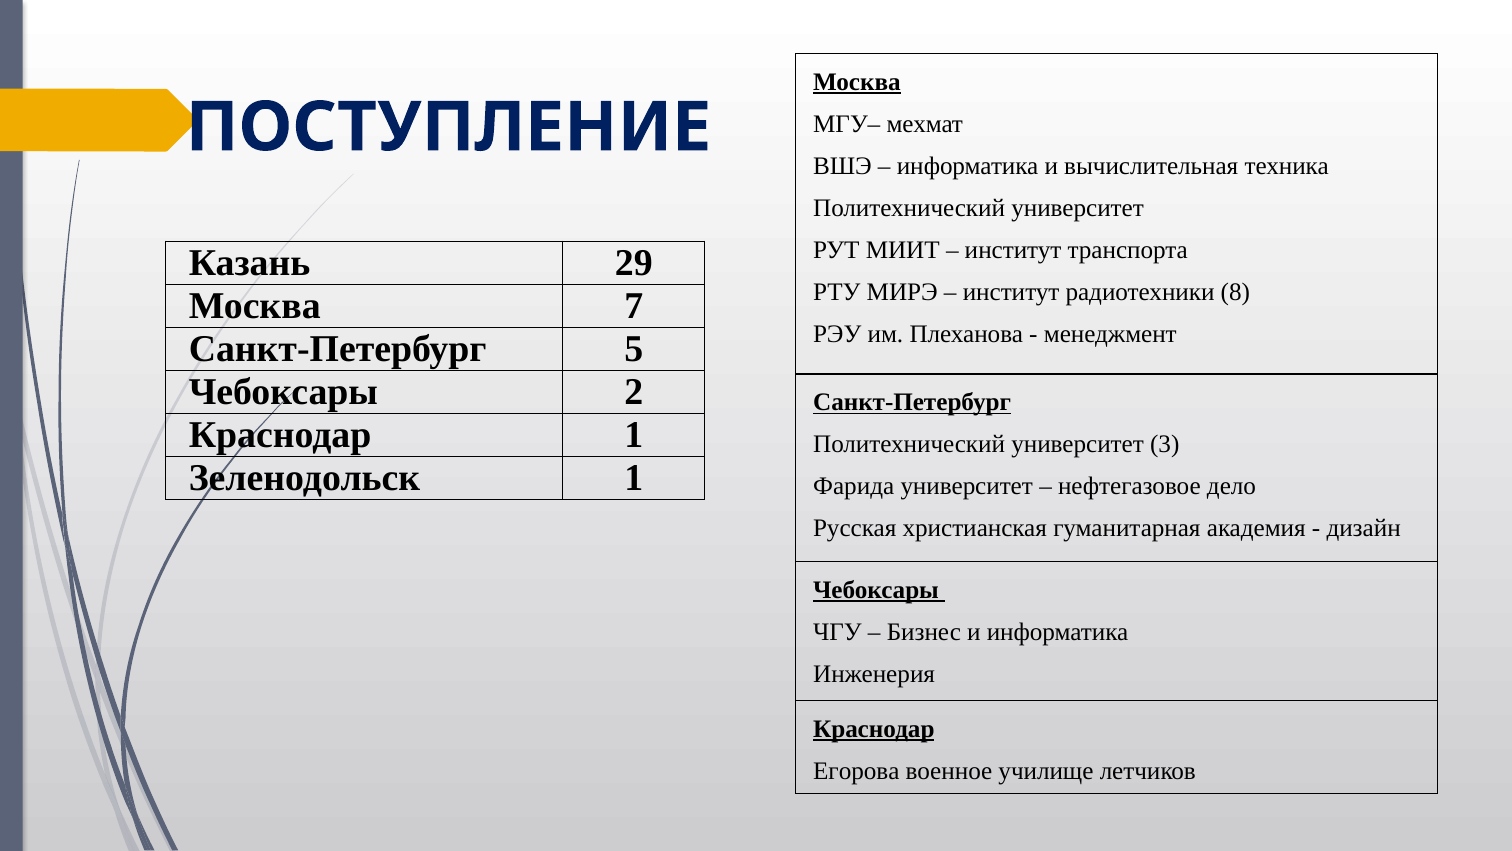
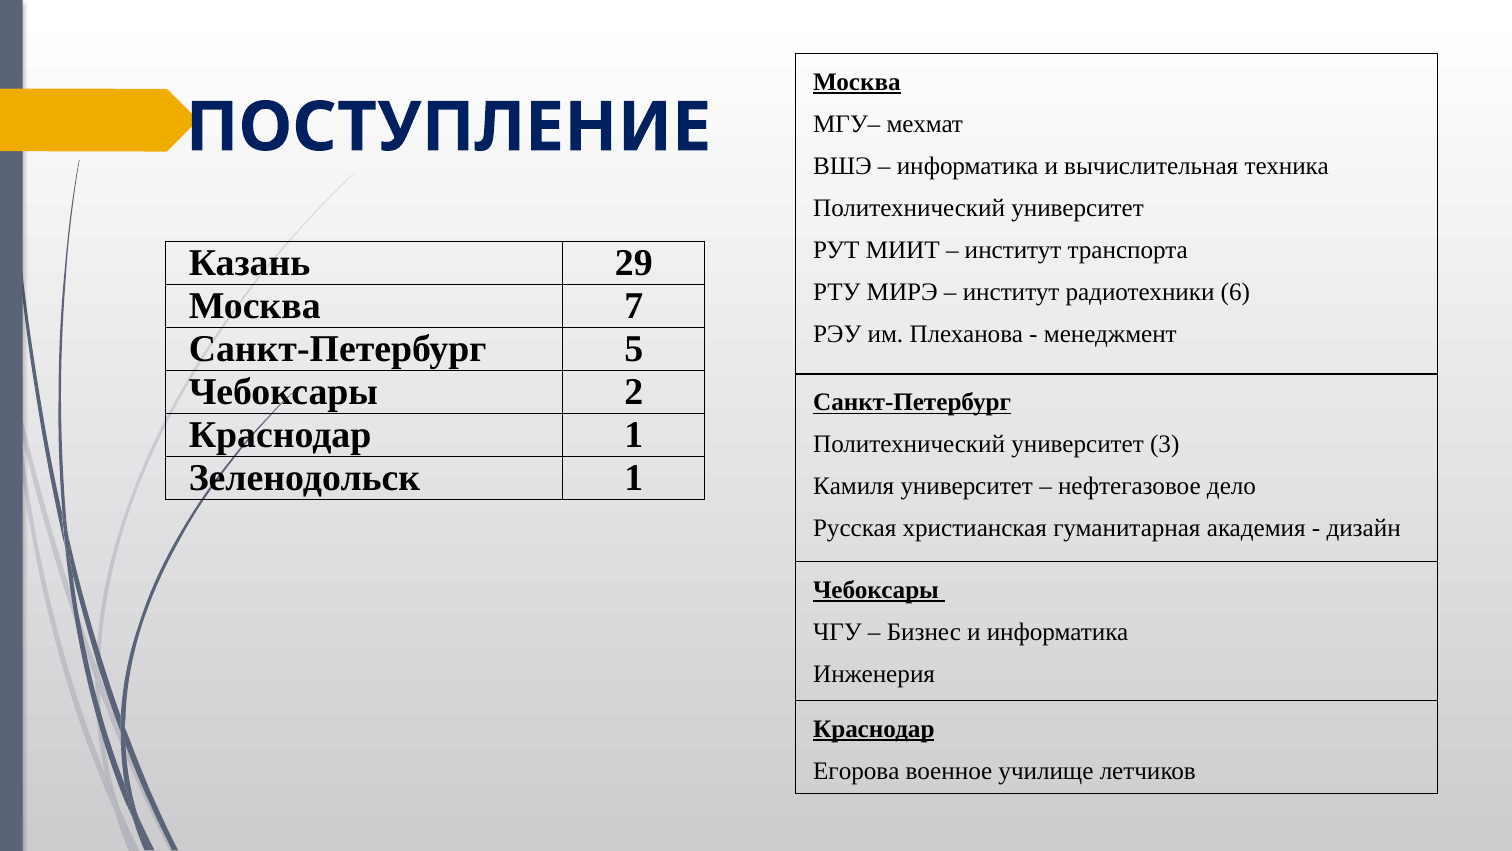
8: 8 -> 6
Фарида: Фарида -> Камиля
